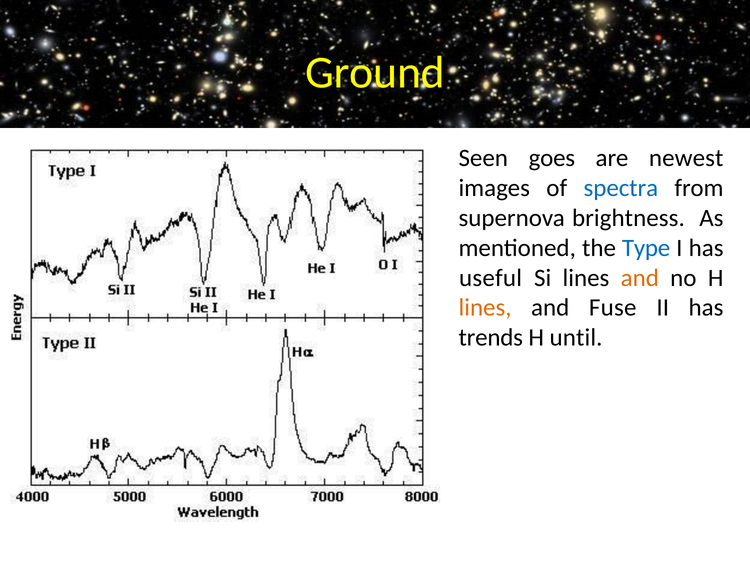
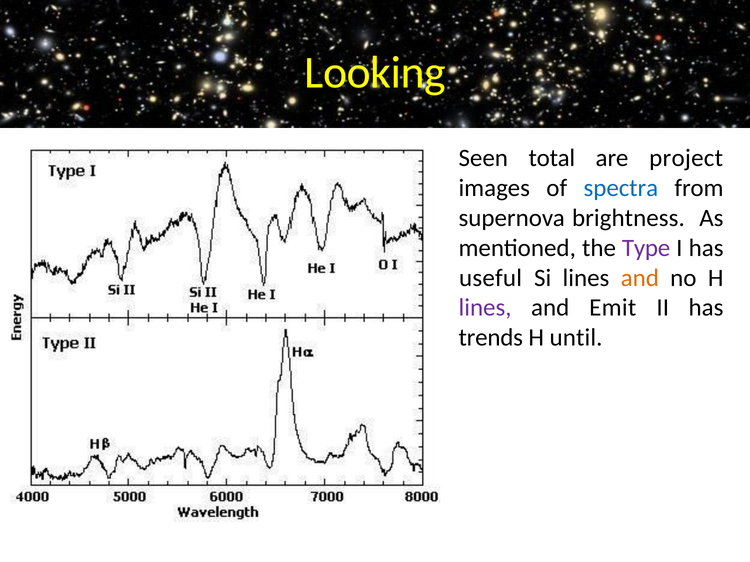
Ground: Ground -> Looking
goes: goes -> total
newest: newest -> project
Type colour: blue -> purple
lines at (485, 308) colour: orange -> purple
Fuse: Fuse -> Emit
